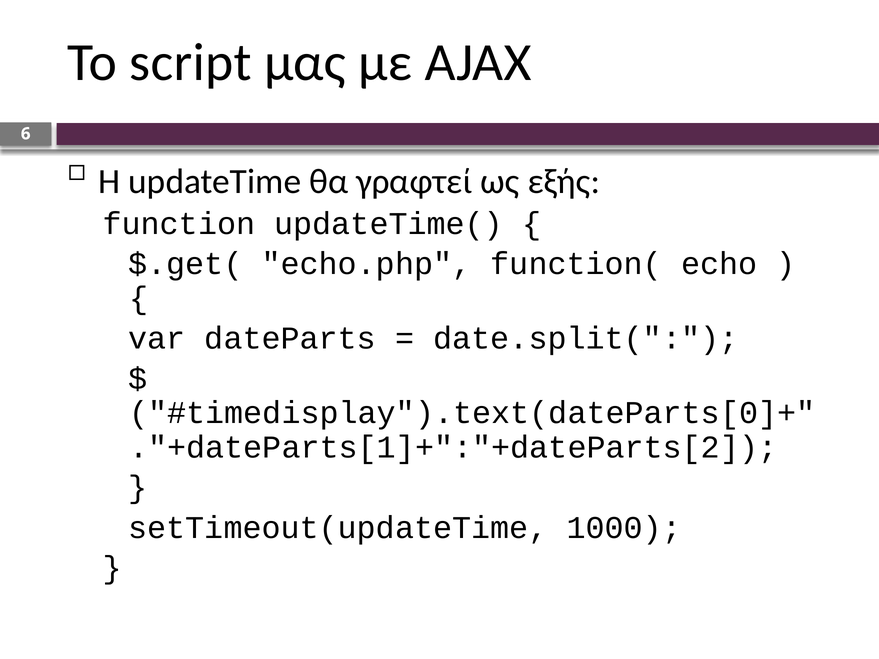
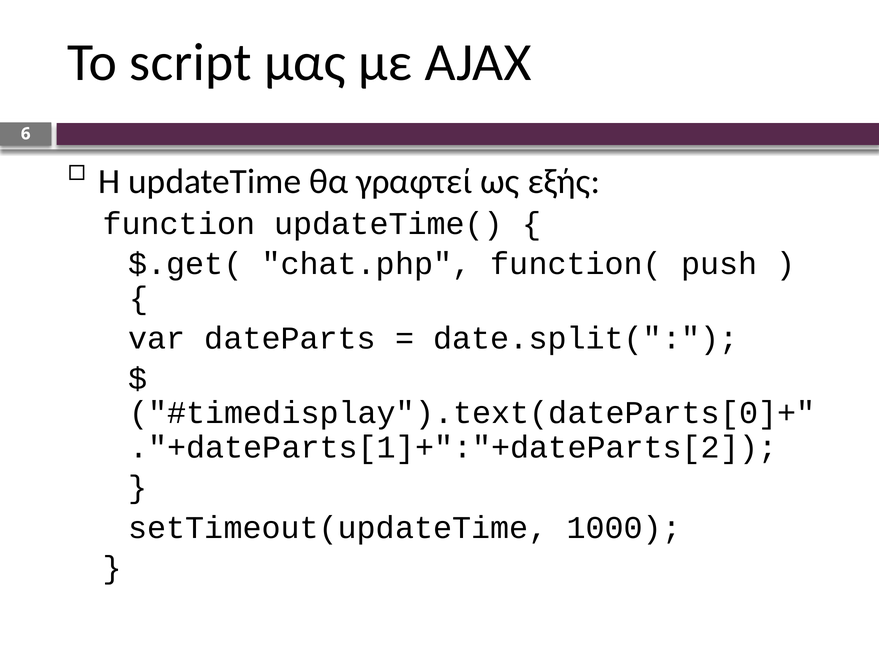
echo.php: echo.php -> chat.php
echo: echo -> push
